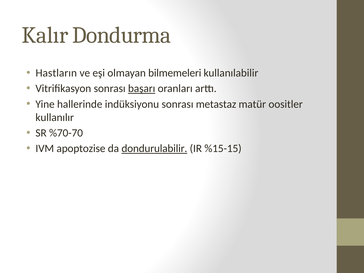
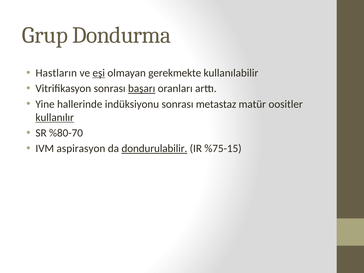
Kalır: Kalır -> Grup
eşi underline: none -> present
bilmemeleri: bilmemeleri -> gerekmekte
kullanılır underline: none -> present
%70-70: %70-70 -> %80-70
apoptozise: apoptozise -> aspirasyon
%15-15: %15-15 -> %75-15
